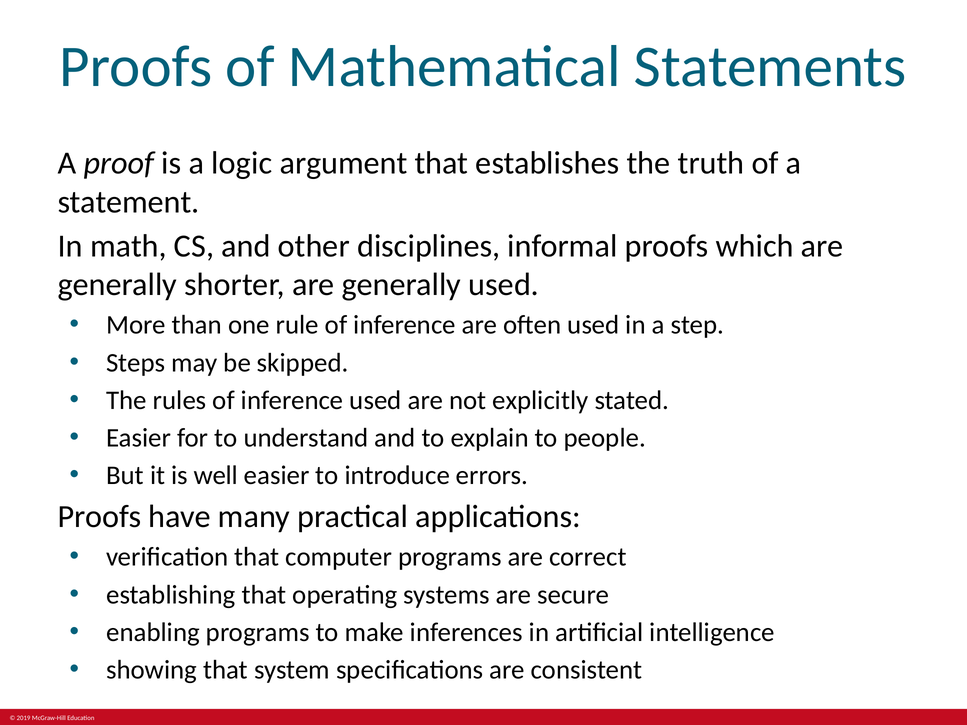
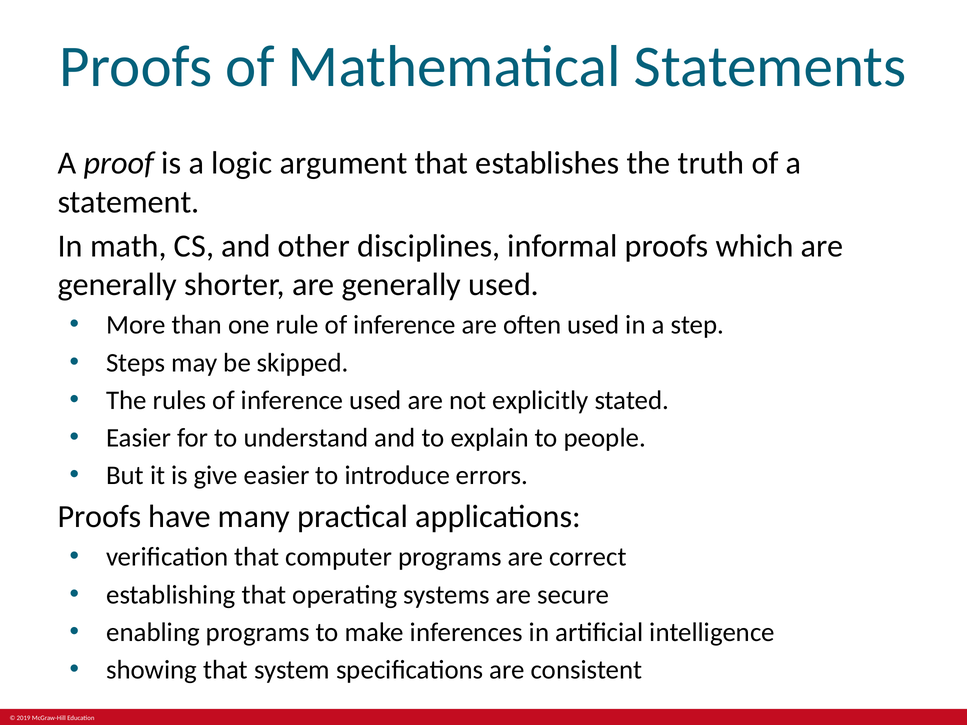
well: well -> give
